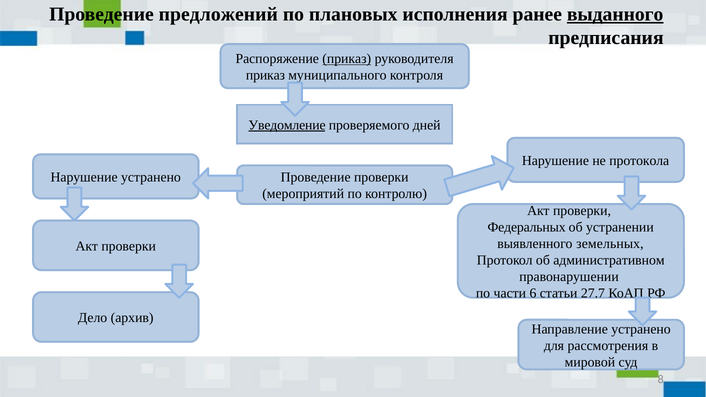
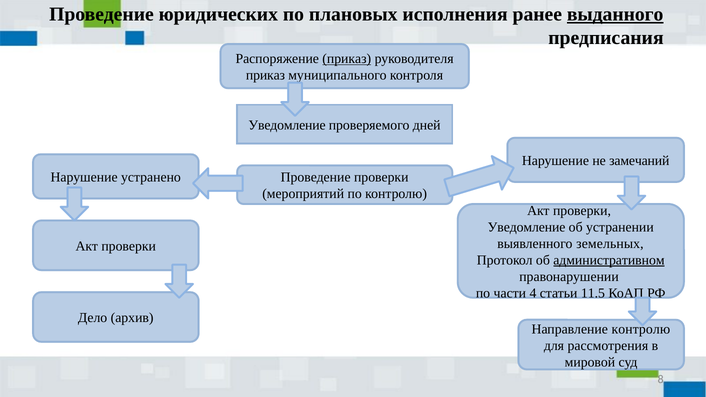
предложений: предложений -> юридических
Уведомление at (287, 125) underline: present -> none
протокола: протокола -> замечаний
Федеральных at (527, 227): Федеральных -> Уведомление
административном underline: none -> present
6: 6 -> 4
27.7: 27.7 -> 11.5
Направление устранено: устранено -> контролю
